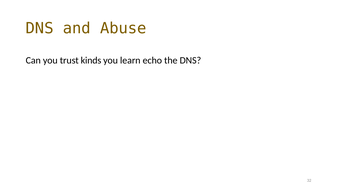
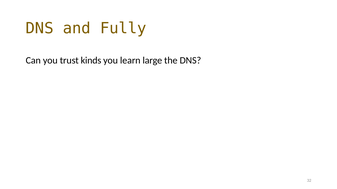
Abuse: Abuse -> Fully
echo: echo -> large
